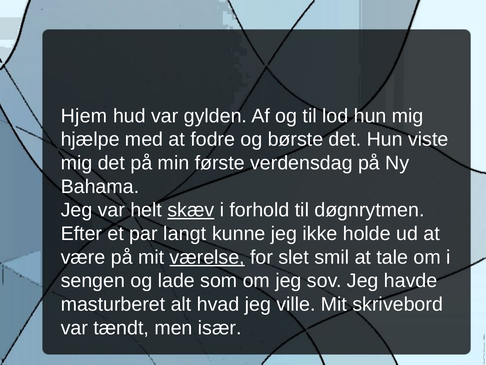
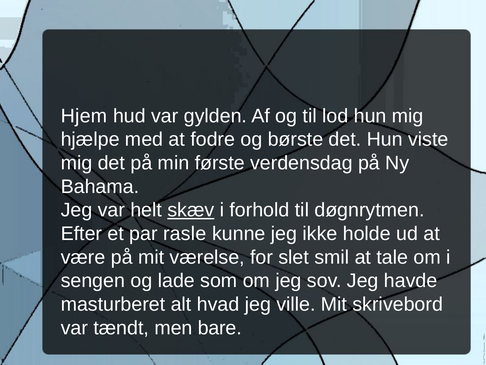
langt: langt -> rasle
værelse underline: present -> none
især: især -> bare
